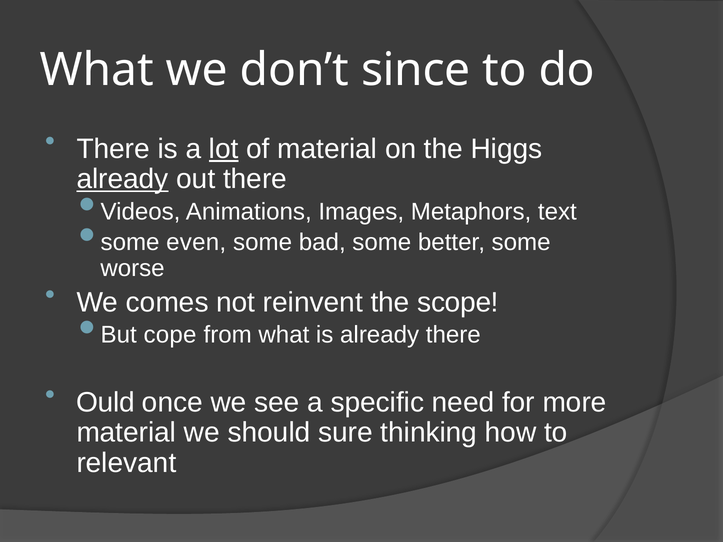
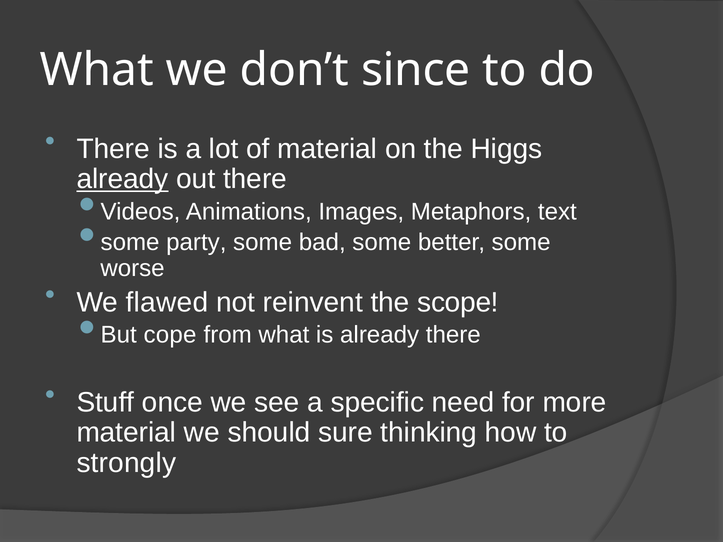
lot underline: present -> none
even: even -> party
comes: comes -> flawed
Ould: Ould -> Stuff
relevant: relevant -> strongly
